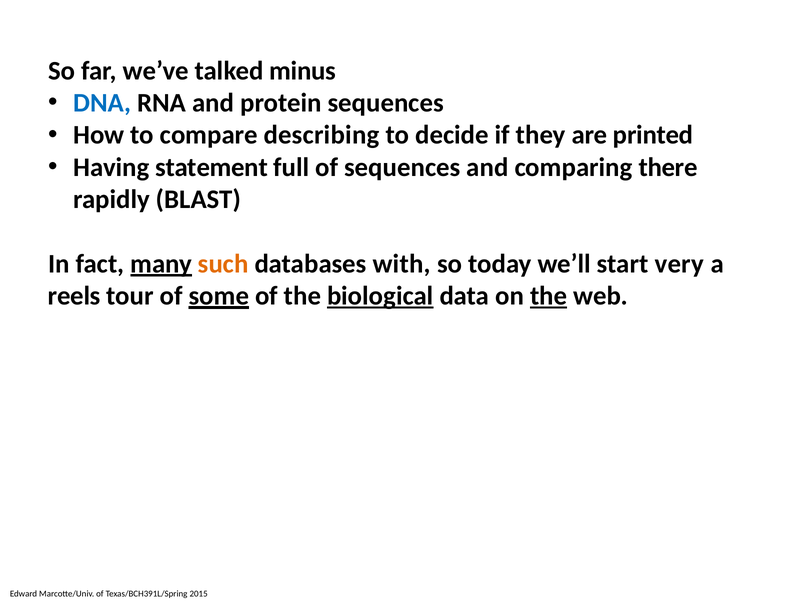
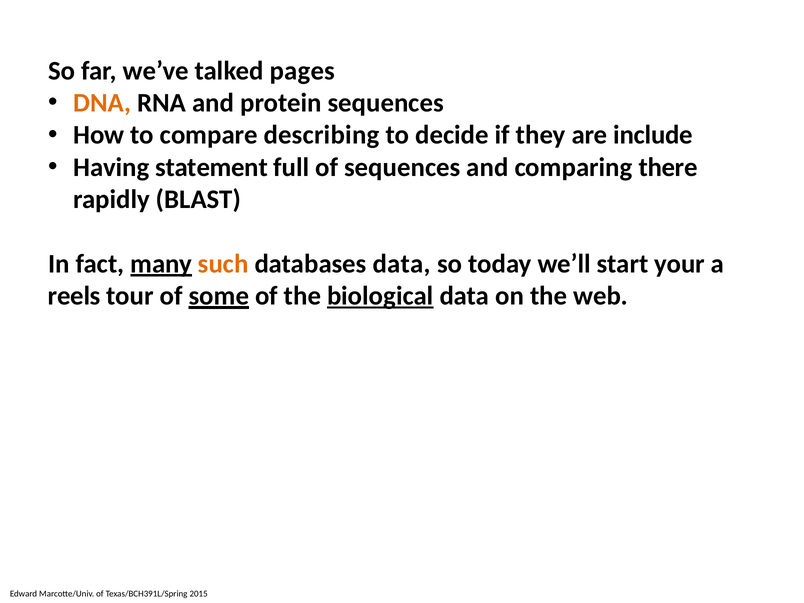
minus: minus -> pages
DNA colour: blue -> orange
printed: printed -> include
databases with: with -> data
very: very -> your
the at (549, 296) underline: present -> none
